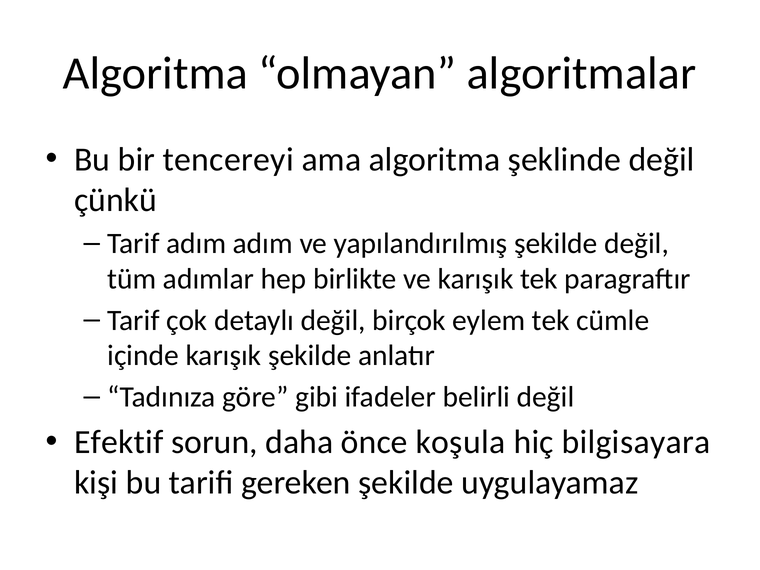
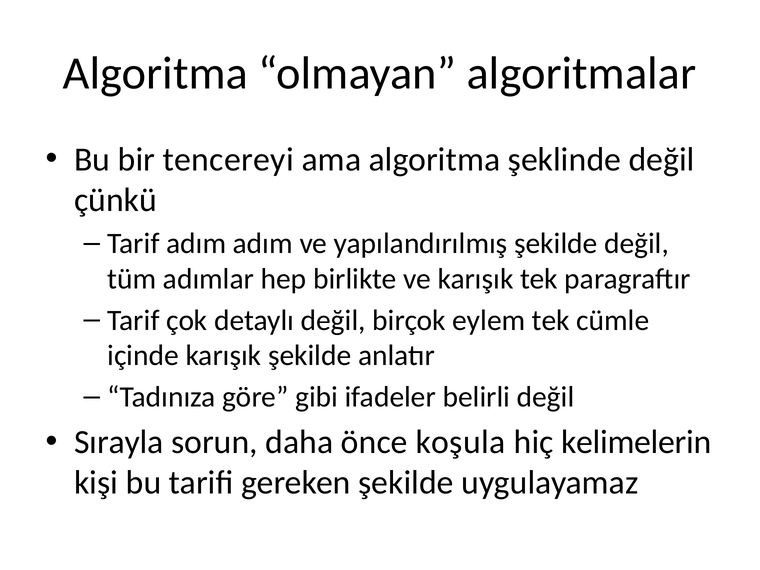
Efektif: Efektif -> Sırayla
bilgisayara: bilgisayara -> kelimelerin
